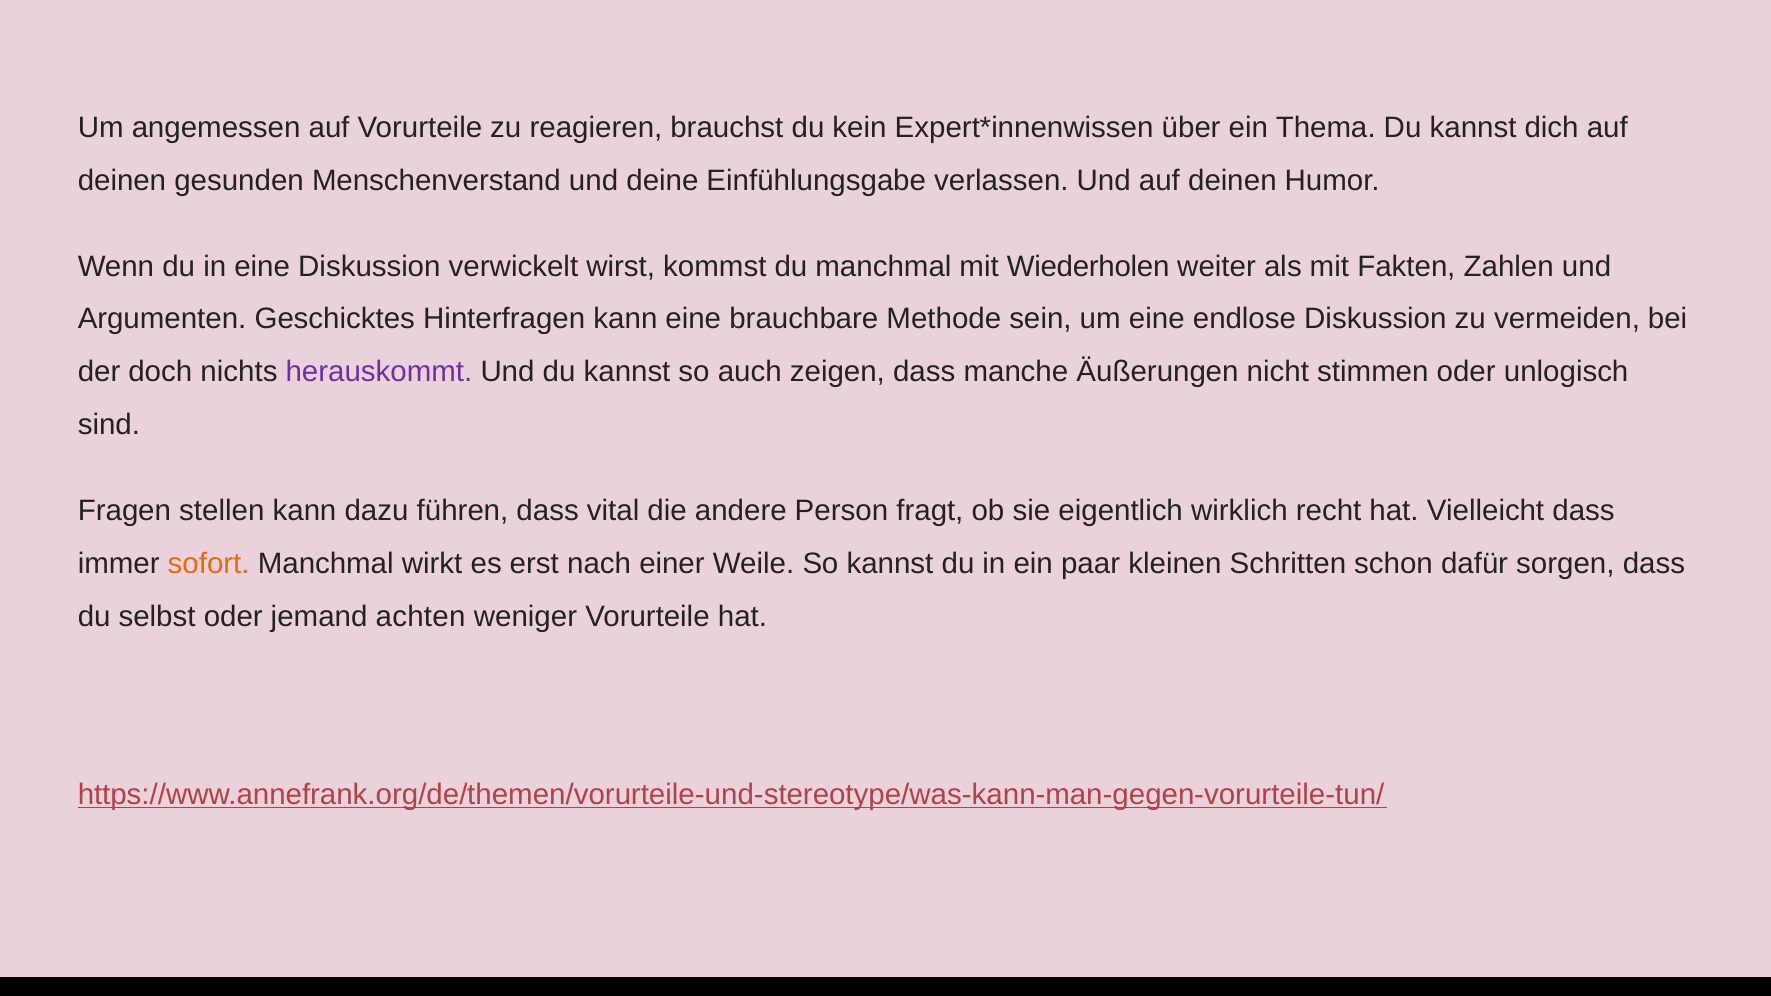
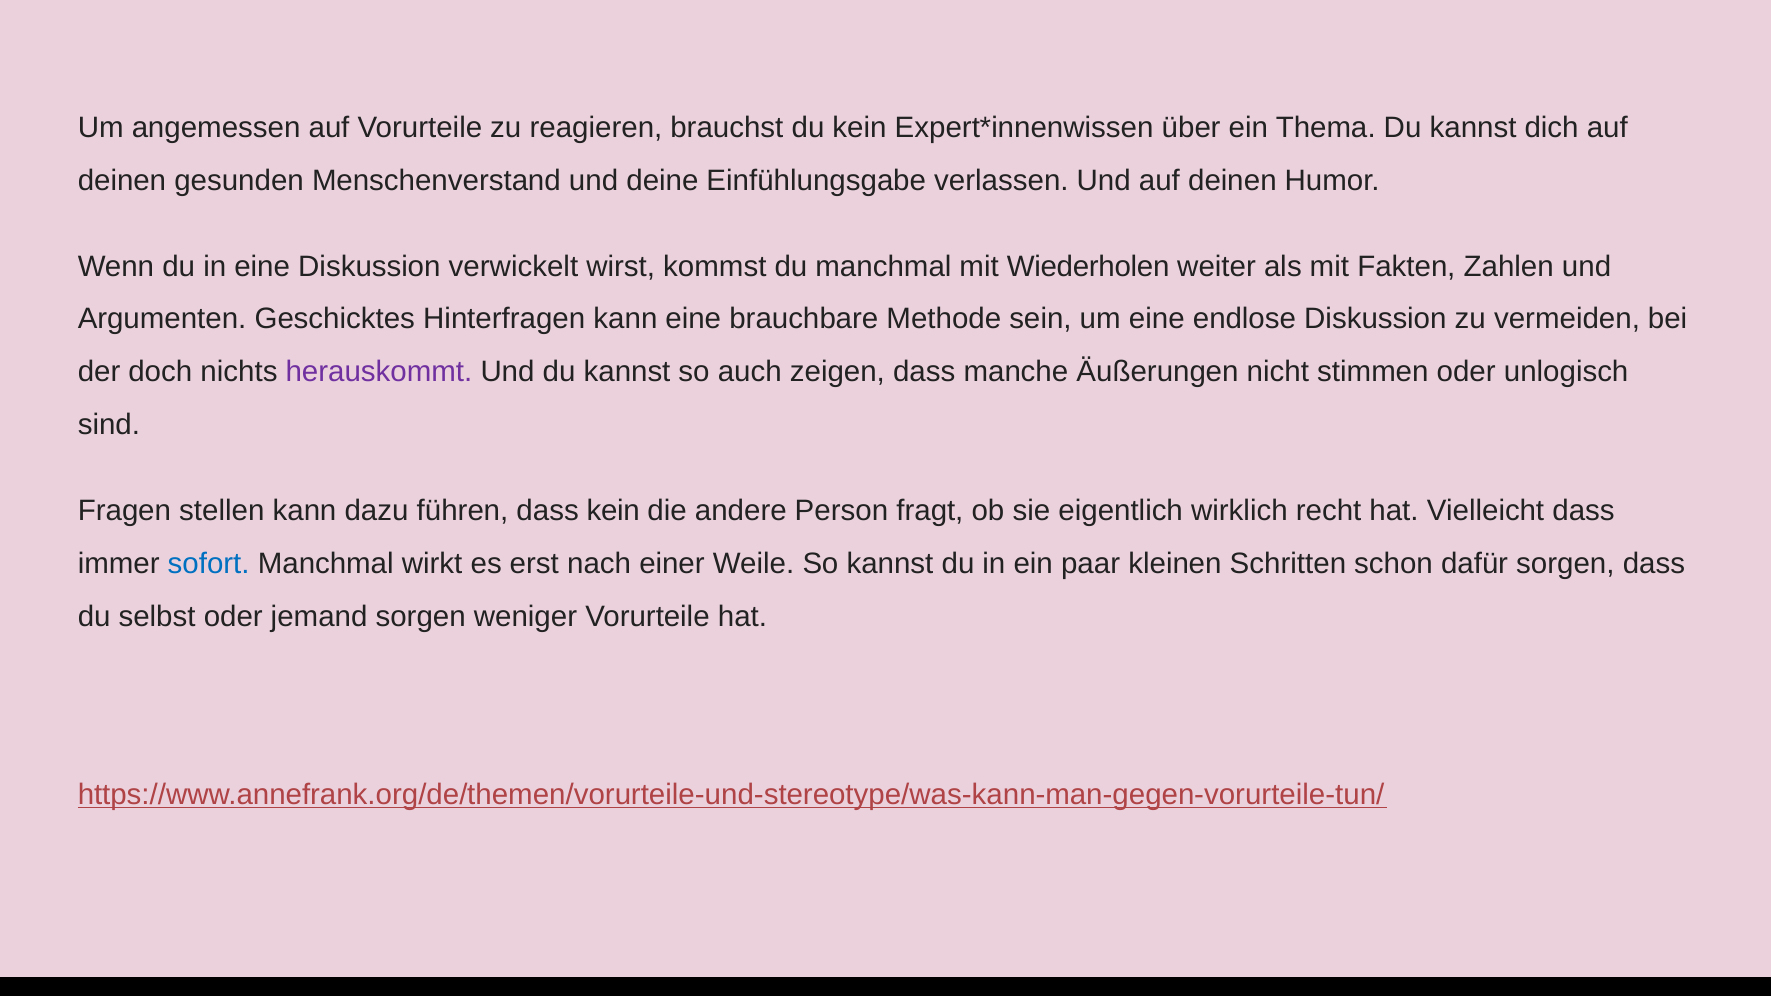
dass vital: vital -> kein
sofort colour: orange -> blue
jemand achten: achten -> sorgen
